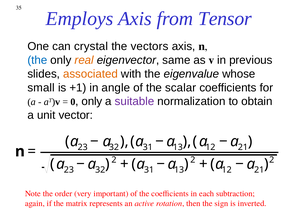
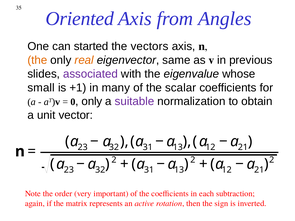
Employs: Employs -> Oriented
Tensor: Tensor -> Angles
crystal: crystal -> started
the at (37, 60) colour: blue -> orange
associated colour: orange -> purple
angle: angle -> many
